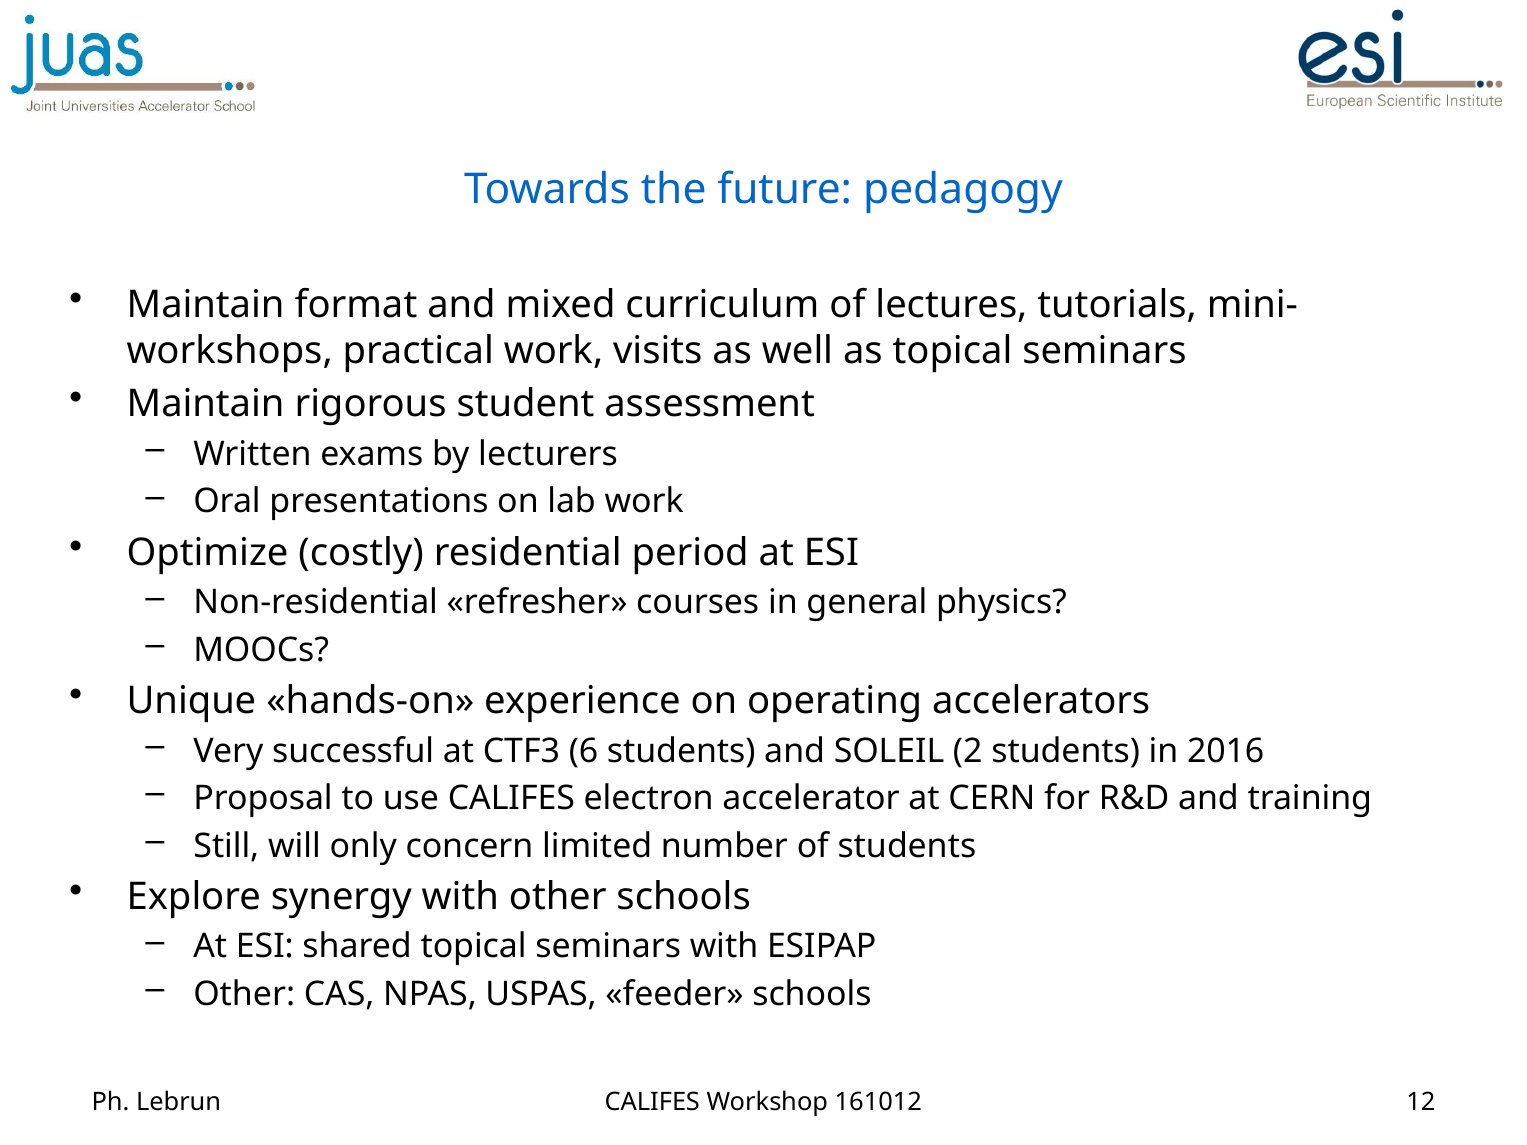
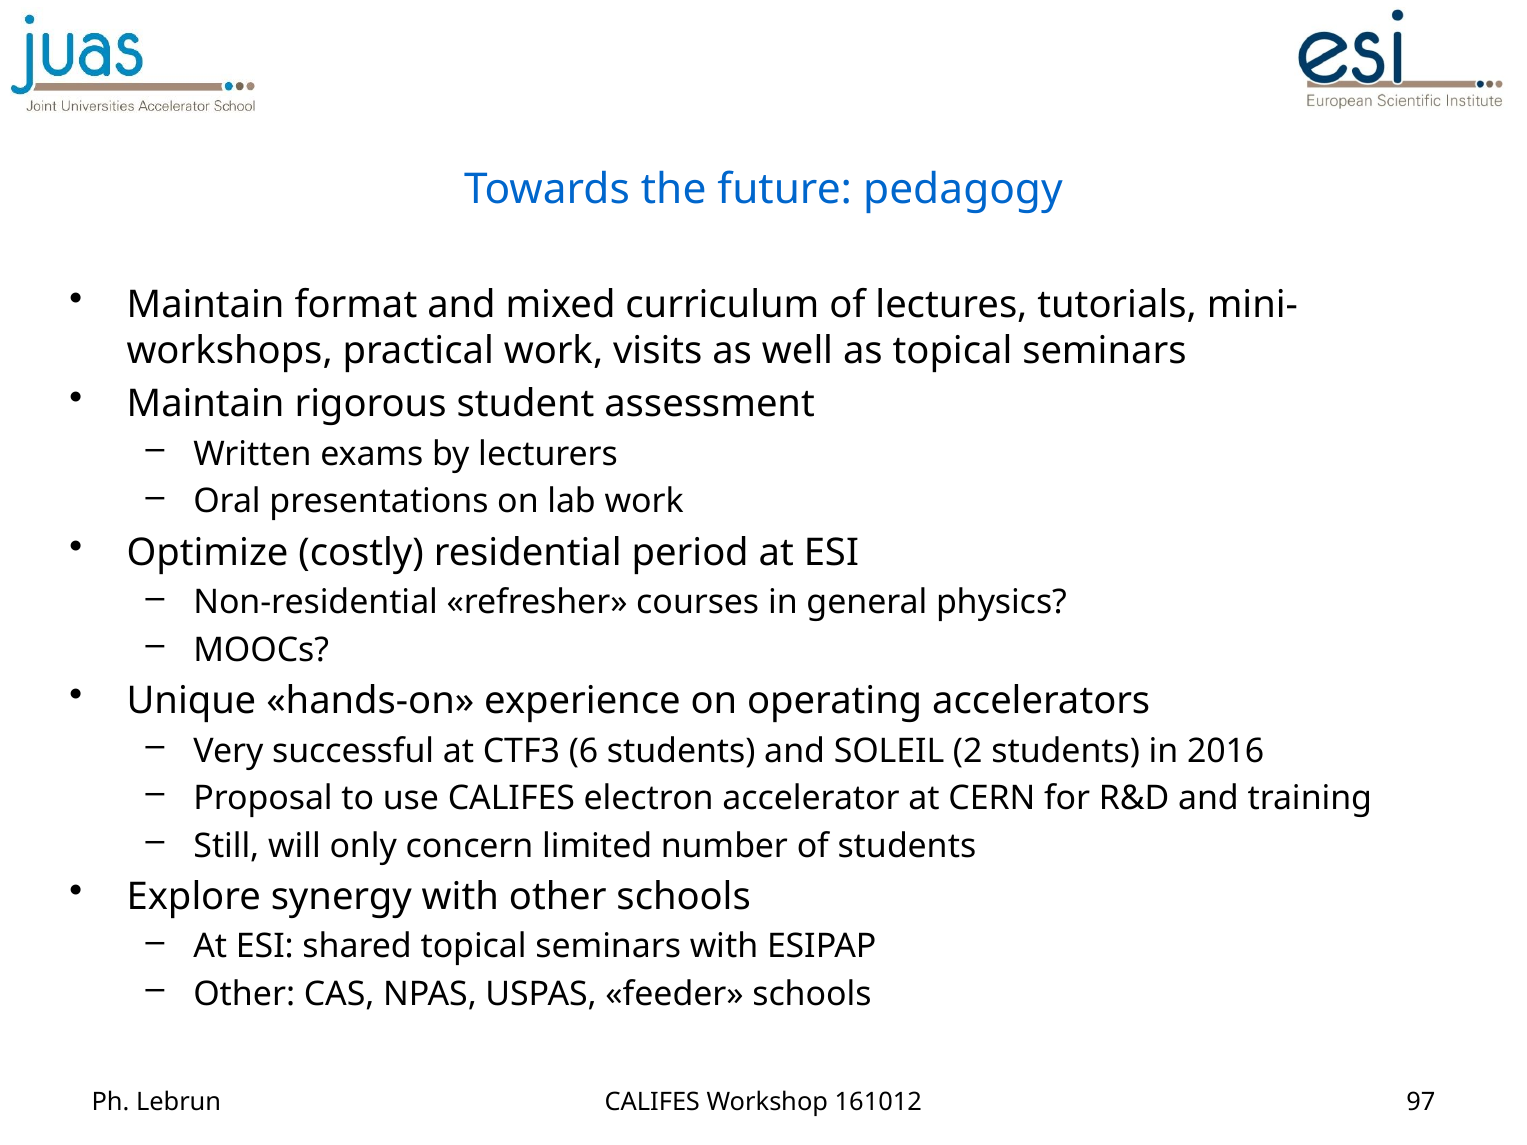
12: 12 -> 97
